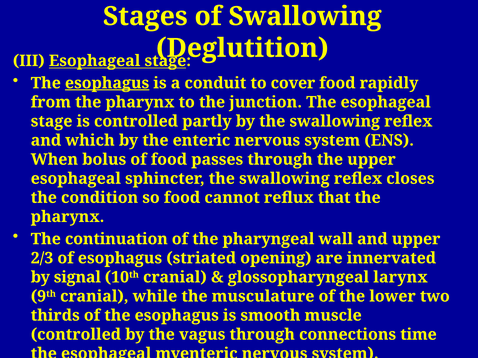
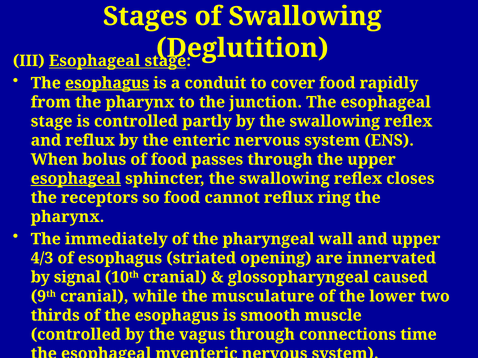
and which: which -> reflux
esophageal at (76, 179) underline: none -> present
condition: condition -> receptors
that: that -> ring
continuation: continuation -> immediately
2/3: 2/3 -> 4/3
larynx: larynx -> caused
